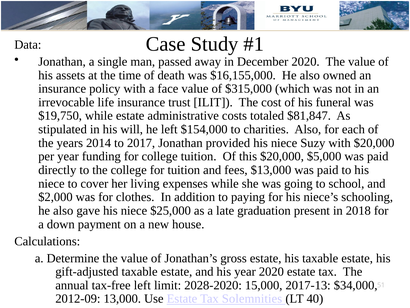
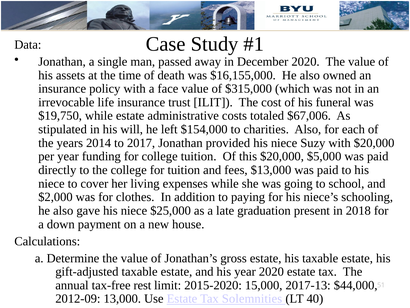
$81,847: $81,847 -> $67,006
tax-free left: left -> rest
2028-2020: 2028-2020 -> 2015-2020
$34,000: $34,000 -> $44,000
